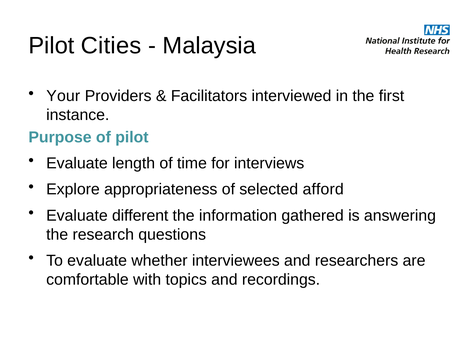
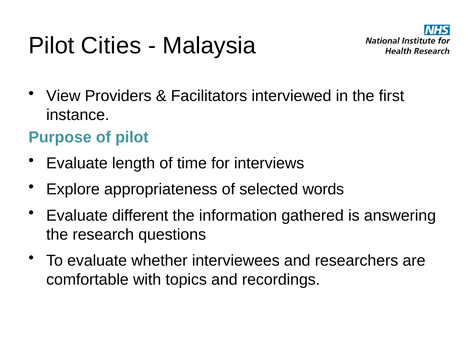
Your: Your -> View
afford: afford -> words
